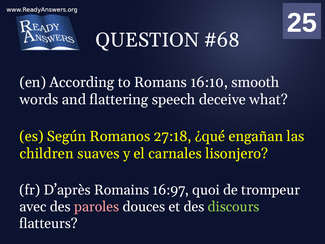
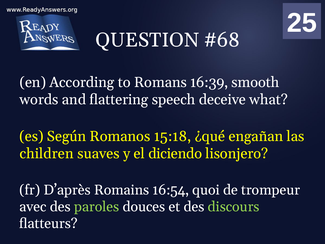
16:10: 16:10 -> 16:39
27:18: 27:18 -> 15:18
carnales: carnales -> diciendo
16:97: 16:97 -> 16:54
paroles colour: pink -> light green
